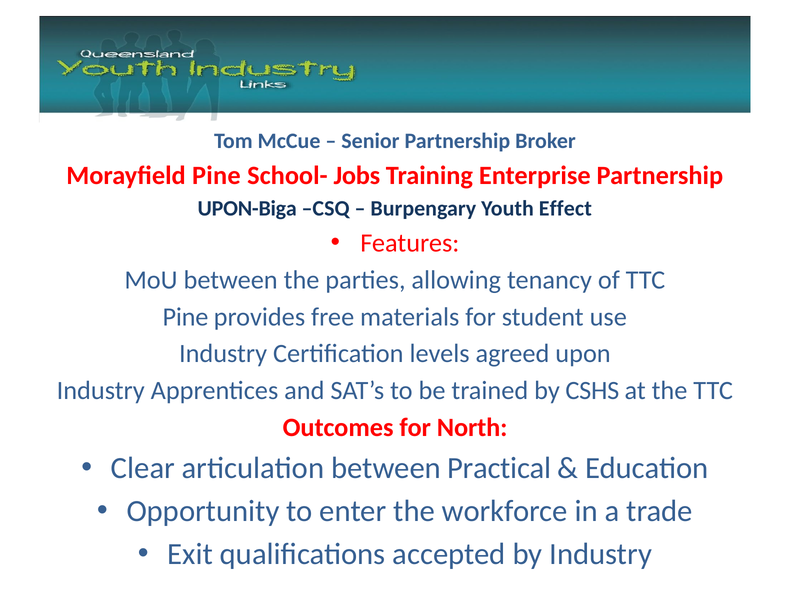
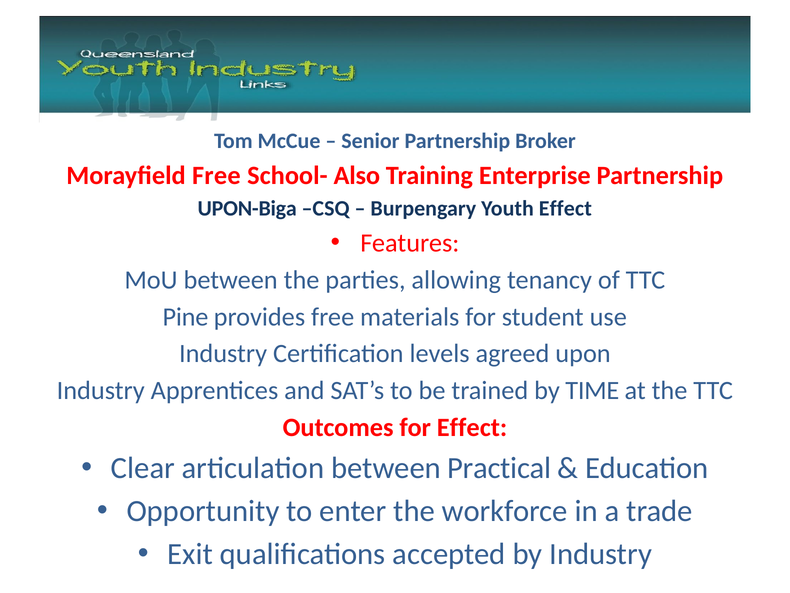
Morayfield Pine: Pine -> Free
Jobs: Jobs -> Also
CSHS: CSHS -> TIME
for North: North -> Effect
